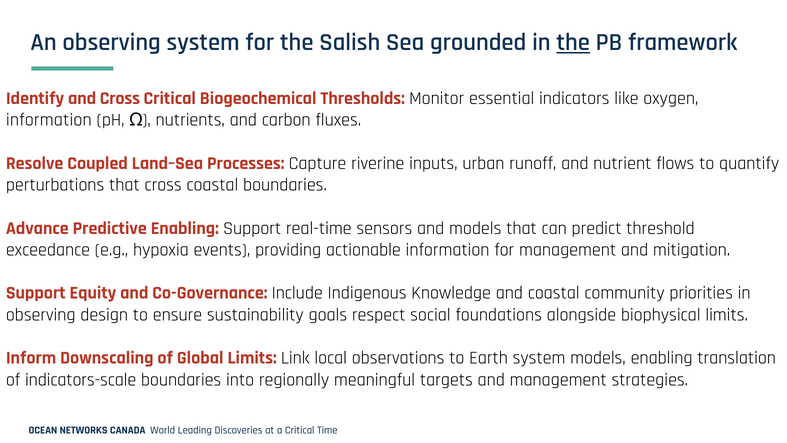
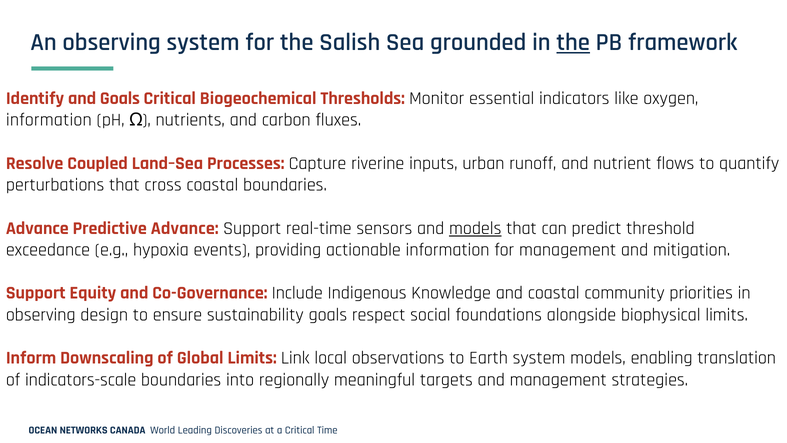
and Cross: Cross -> Goals
Predictive Enabling: Enabling -> Advance
models at (475, 228) underline: none -> present
